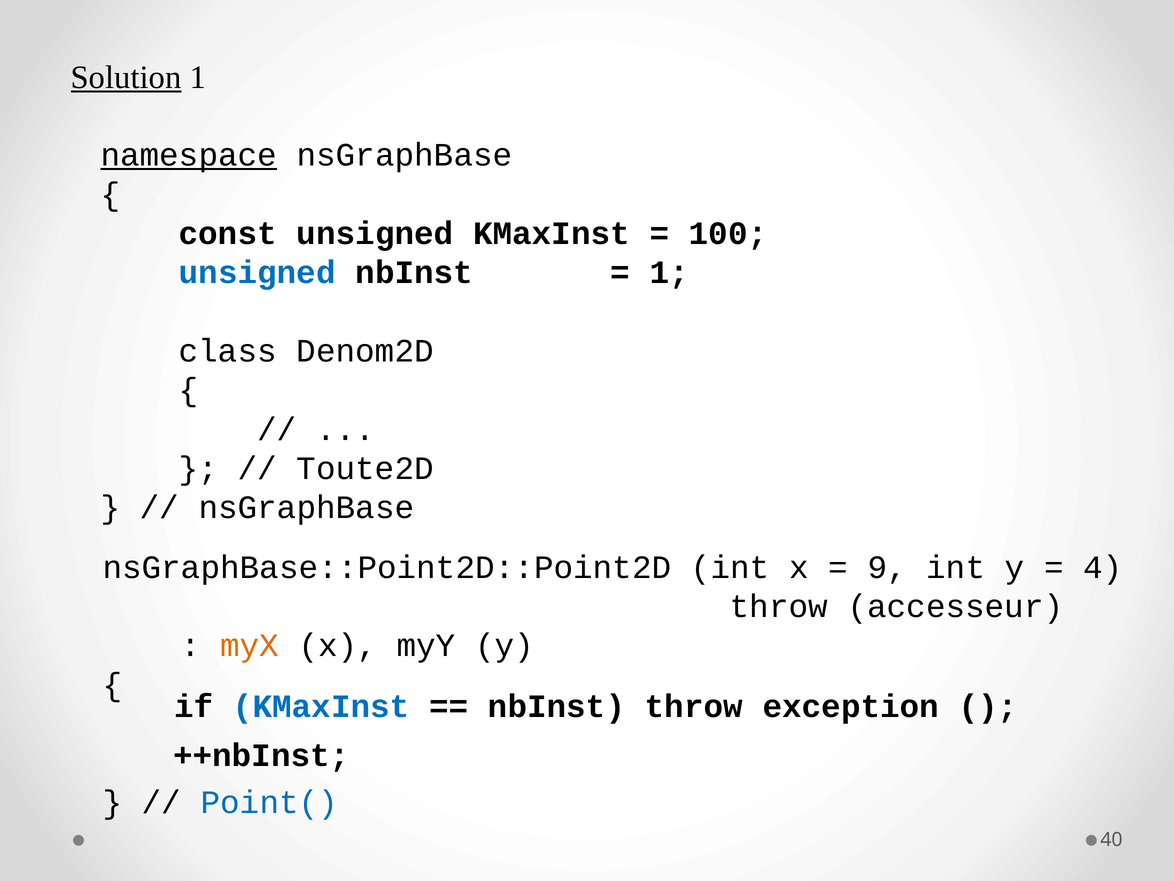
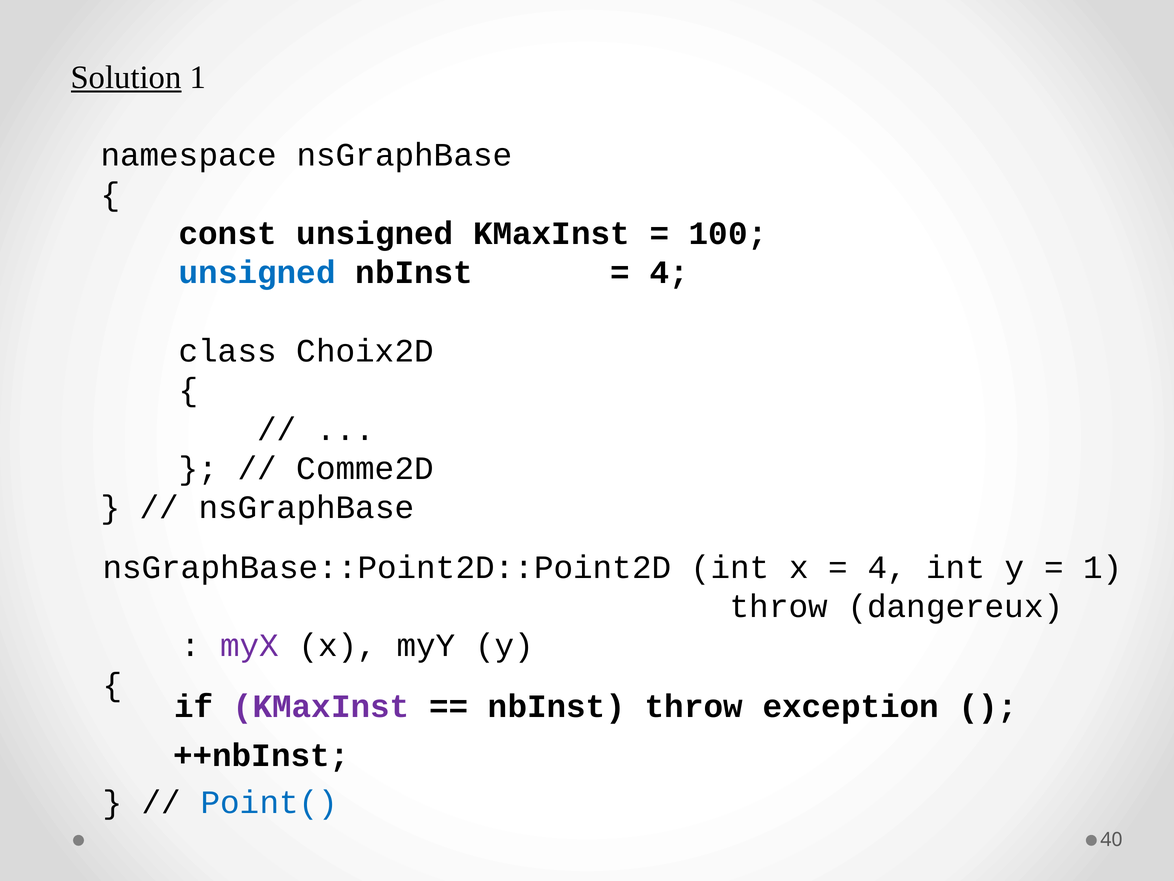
namespace underline: present -> none
1 at (669, 272): 1 -> 4
Denom2D: Denom2D -> Choix2D
Toute2D: Toute2D -> Comme2D
9 at (887, 567): 9 -> 4
4 at (1103, 567): 4 -> 1
accesseur: accesseur -> dangereux
myX colour: orange -> purple
KMaxInst at (321, 706) colour: blue -> purple
